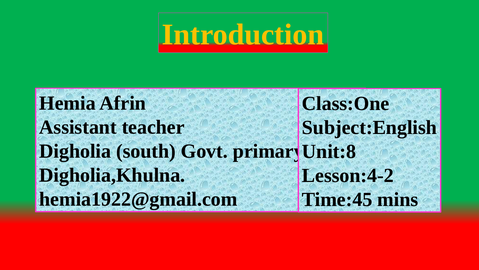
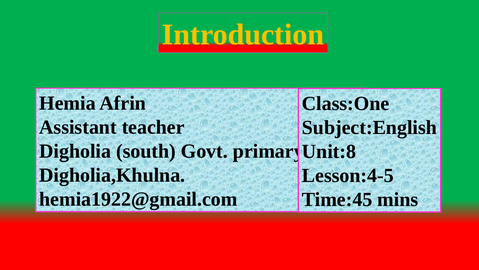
Lesson:4-2: Lesson:4-2 -> Lesson:4-5
